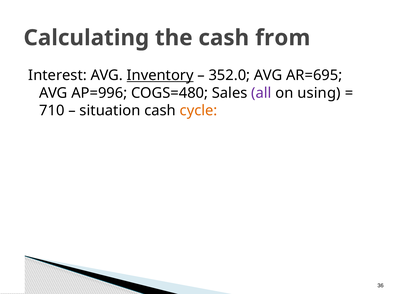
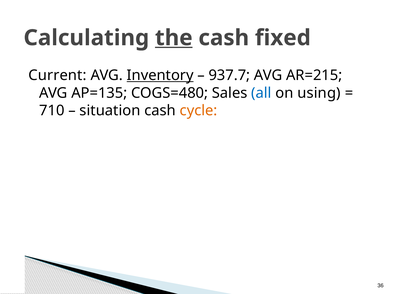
the underline: none -> present
from: from -> fixed
Interest: Interest -> Current
352.0: 352.0 -> 937.7
AR=695: AR=695 -> AR=215
AP=996: AP=996 -> AP=135
all colour: purple -> blue
